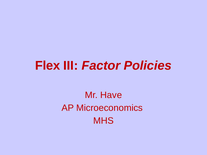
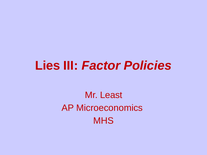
Flex: Flex -> Lies
Have: Have -> Least
